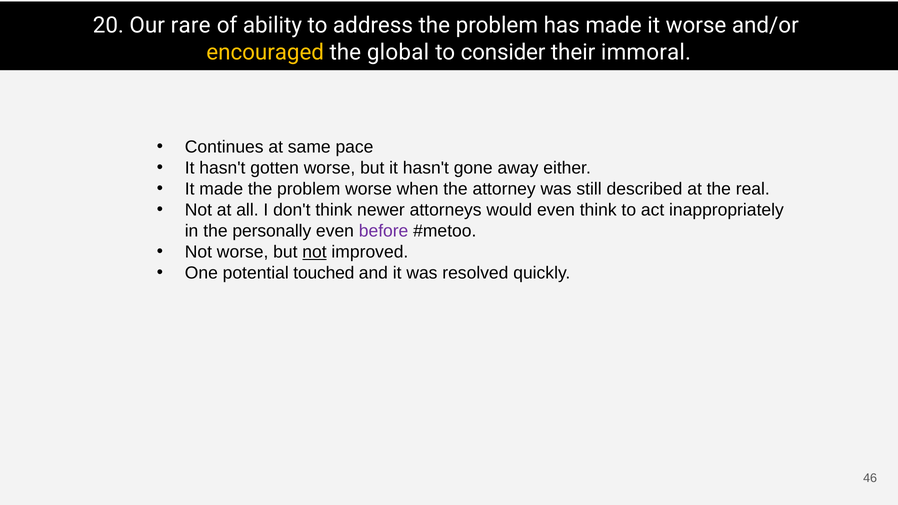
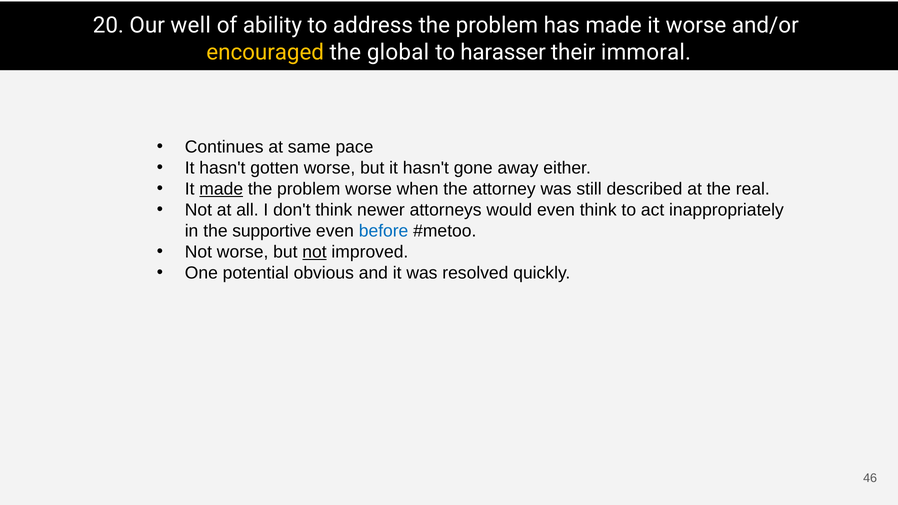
rare: rare -> well
consider: consider -> harasser
made at (221, 189) underline: none -> present
personally: personally -> supportive
before colour: purple -> blue
touched: touched -> obvious
